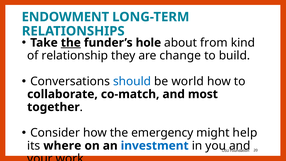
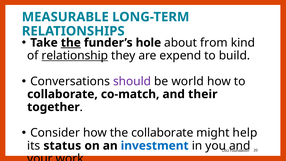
ENDOWMENT: ENDOWMENT -> MEASURABLE
relationship underline: none -> present
change: change -> expend
should colour: blue -> purple
most: most -> their
the emergency: emergency -> collaborate
where: where -> status
